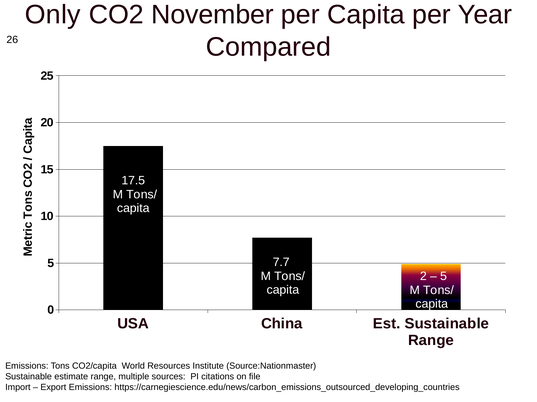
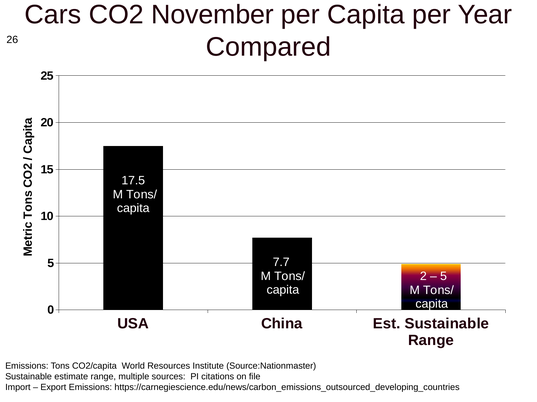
Only: Only -> Cars
